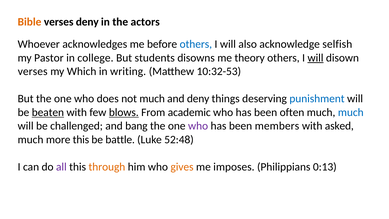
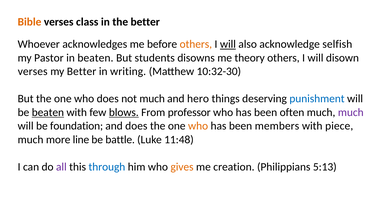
verses deny: deny -> class
the actors: actors -> better
others at (196, 44) colour: blue -> orange
will at (228, 44) underline: none -> present
in college: college -> beaten
will at (315, 58) underline: present -> none
my Which: Which -> Better
10:32-53: 10:32-53 -> 10:32-30
and deny: deny -> hero
academic: academic -> professor
much at (351, 112) colour: blue -> purple
challenged: challenged -> foundation
and bang: bang -> does
who at (198, 126) colour: purple -> orange
asked: asked -> piece
more this: this -> line
52:48: 52:48 -> 11:48
through colour: orange -> blue
imposes: imposes -> creation
0:13: 0:13 -> 5:13
